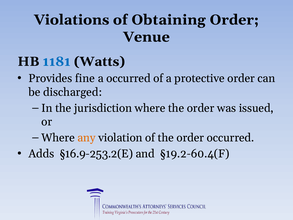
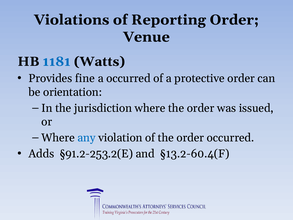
Obtaining: Obtaining -> Reporting
discharged: discharged -> orientation
any colour: orange -> blue
§16.9-253.2(E: §16.9-253.2(E -> §91.2-253.2(E
§19.2-60.4(F: §19.2-60.4(F -> §13.2-60.4(F
